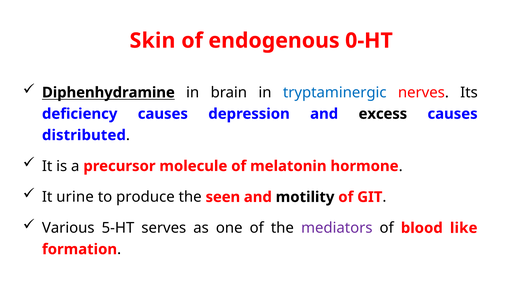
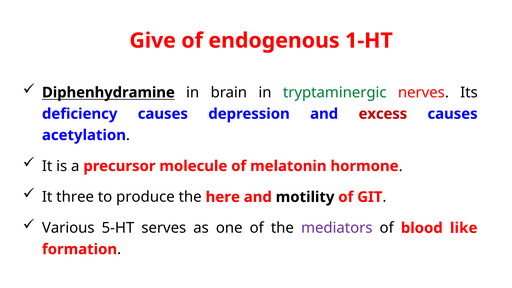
Skin: Skin -> Give
0-HT: 0-HT -> 1-HT
tryptaminergic colour: blue -> green
excess colour: black -> red
distributed: distributed -> acetylation
urine: urine -> three
seen: seen -> here
